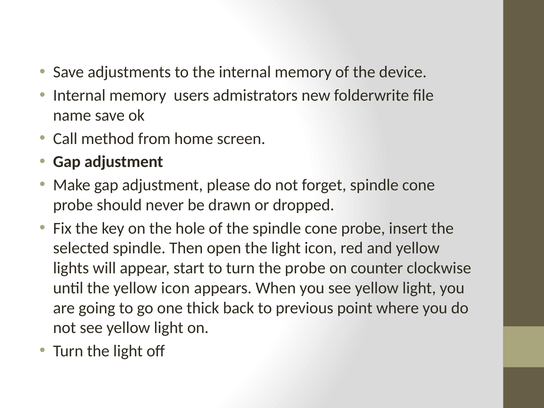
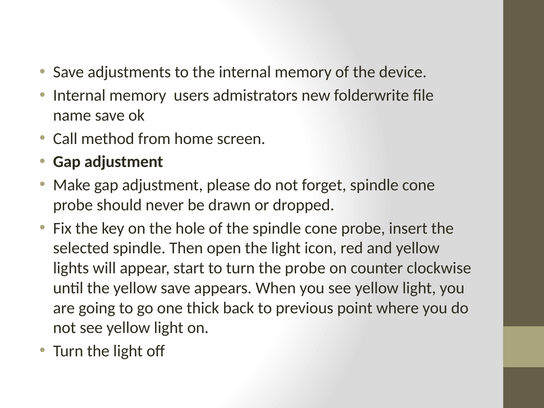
yellow icon: icon -> save
